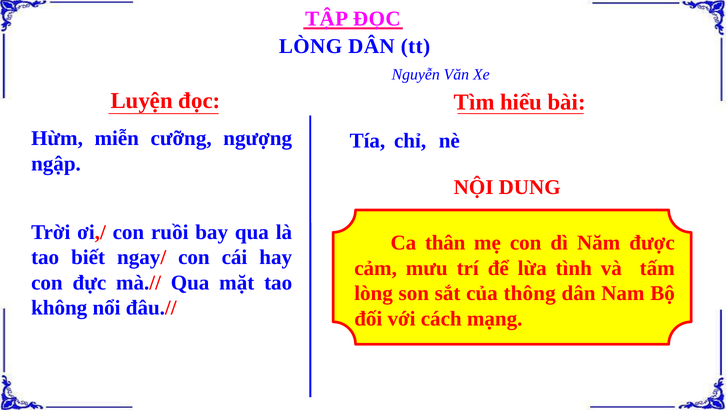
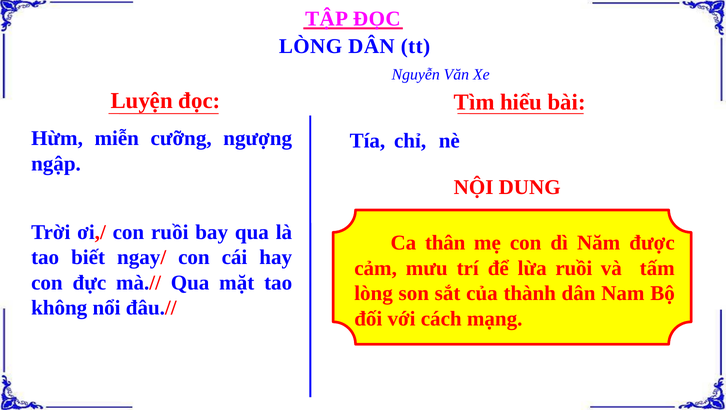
lừa tình: tình -> ruồi
thông: thông -> thành
